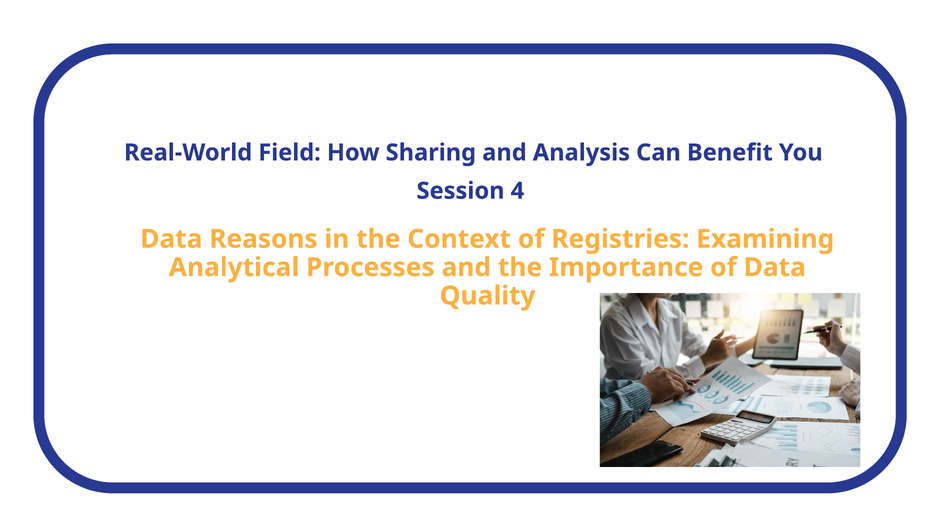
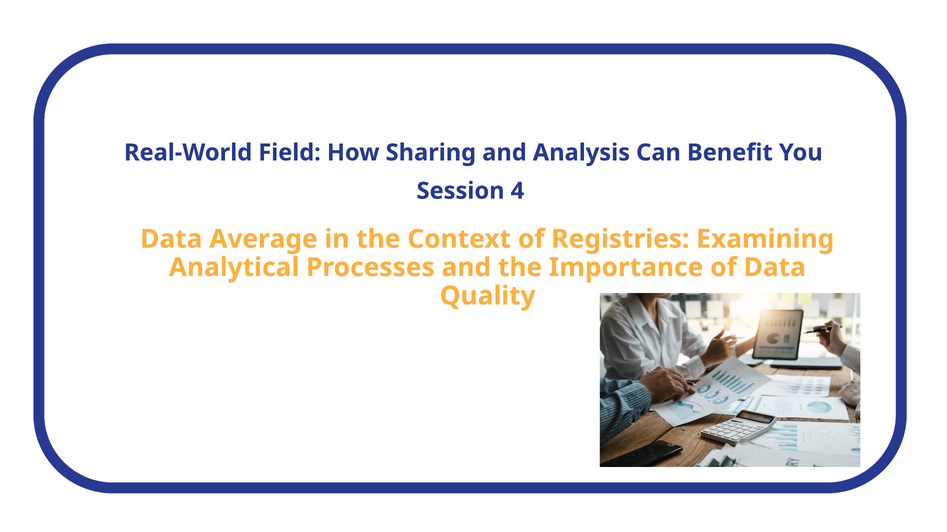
Reasons: Reasons -> Average
